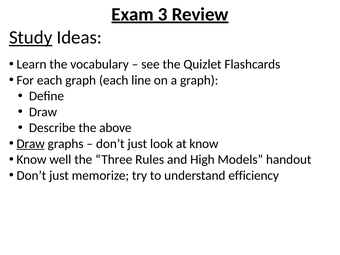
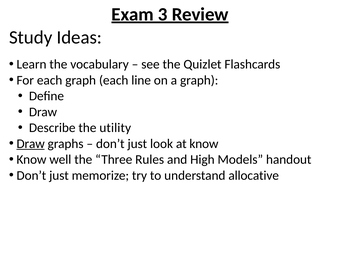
Study underline: present -> none
above: above -> utility
efficiency: efficiency -> allocative
